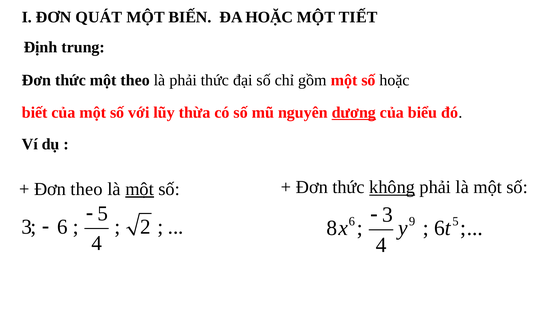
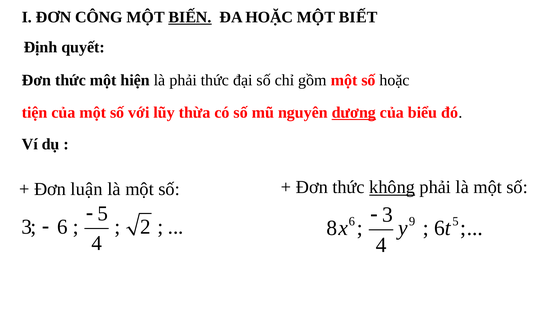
QUÁT: QUÁT -> CÔNG
BIẾN underline: none -> present
TIẾT: TIẾT -> BIẾT
trung: trung -> quyết
một theo: theo -> hiện
biết: biết -> tiện
Đơn theo: theo -> luận
một at (140, 189) underline: present -> none
